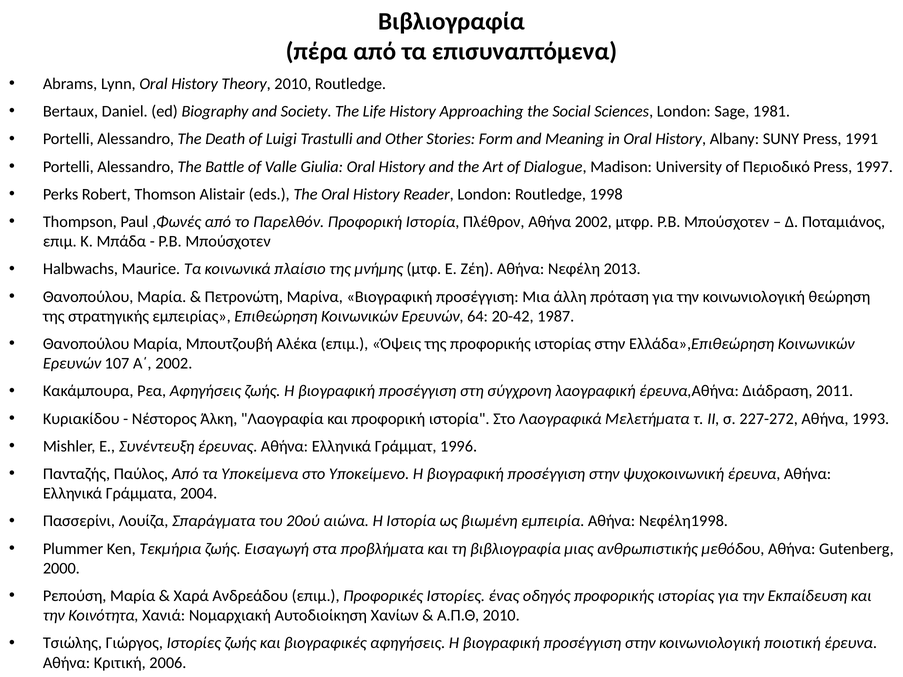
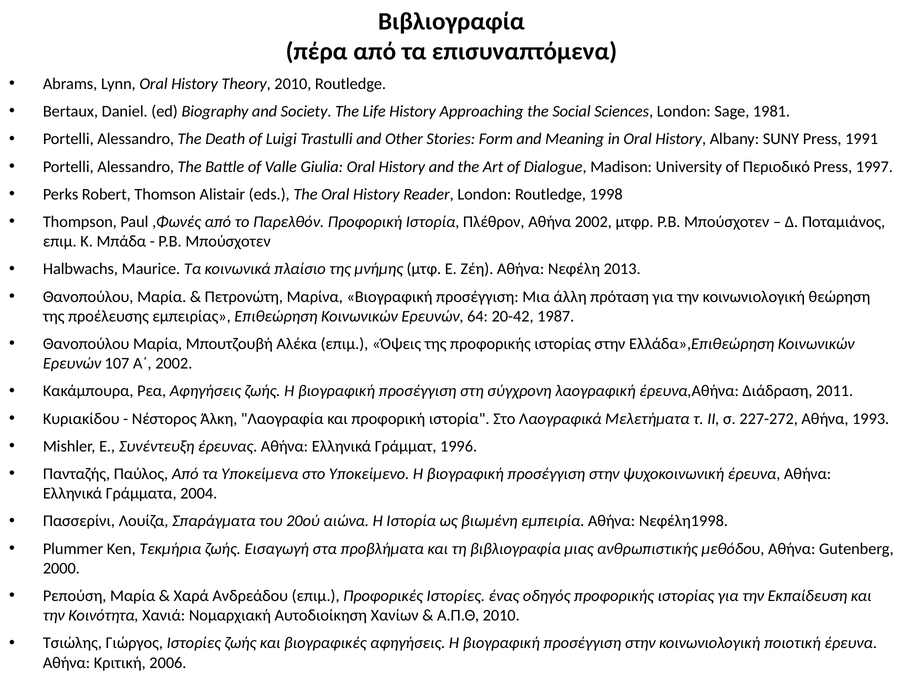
στρατηγικής: στρατηγικής -> προέλευσης
